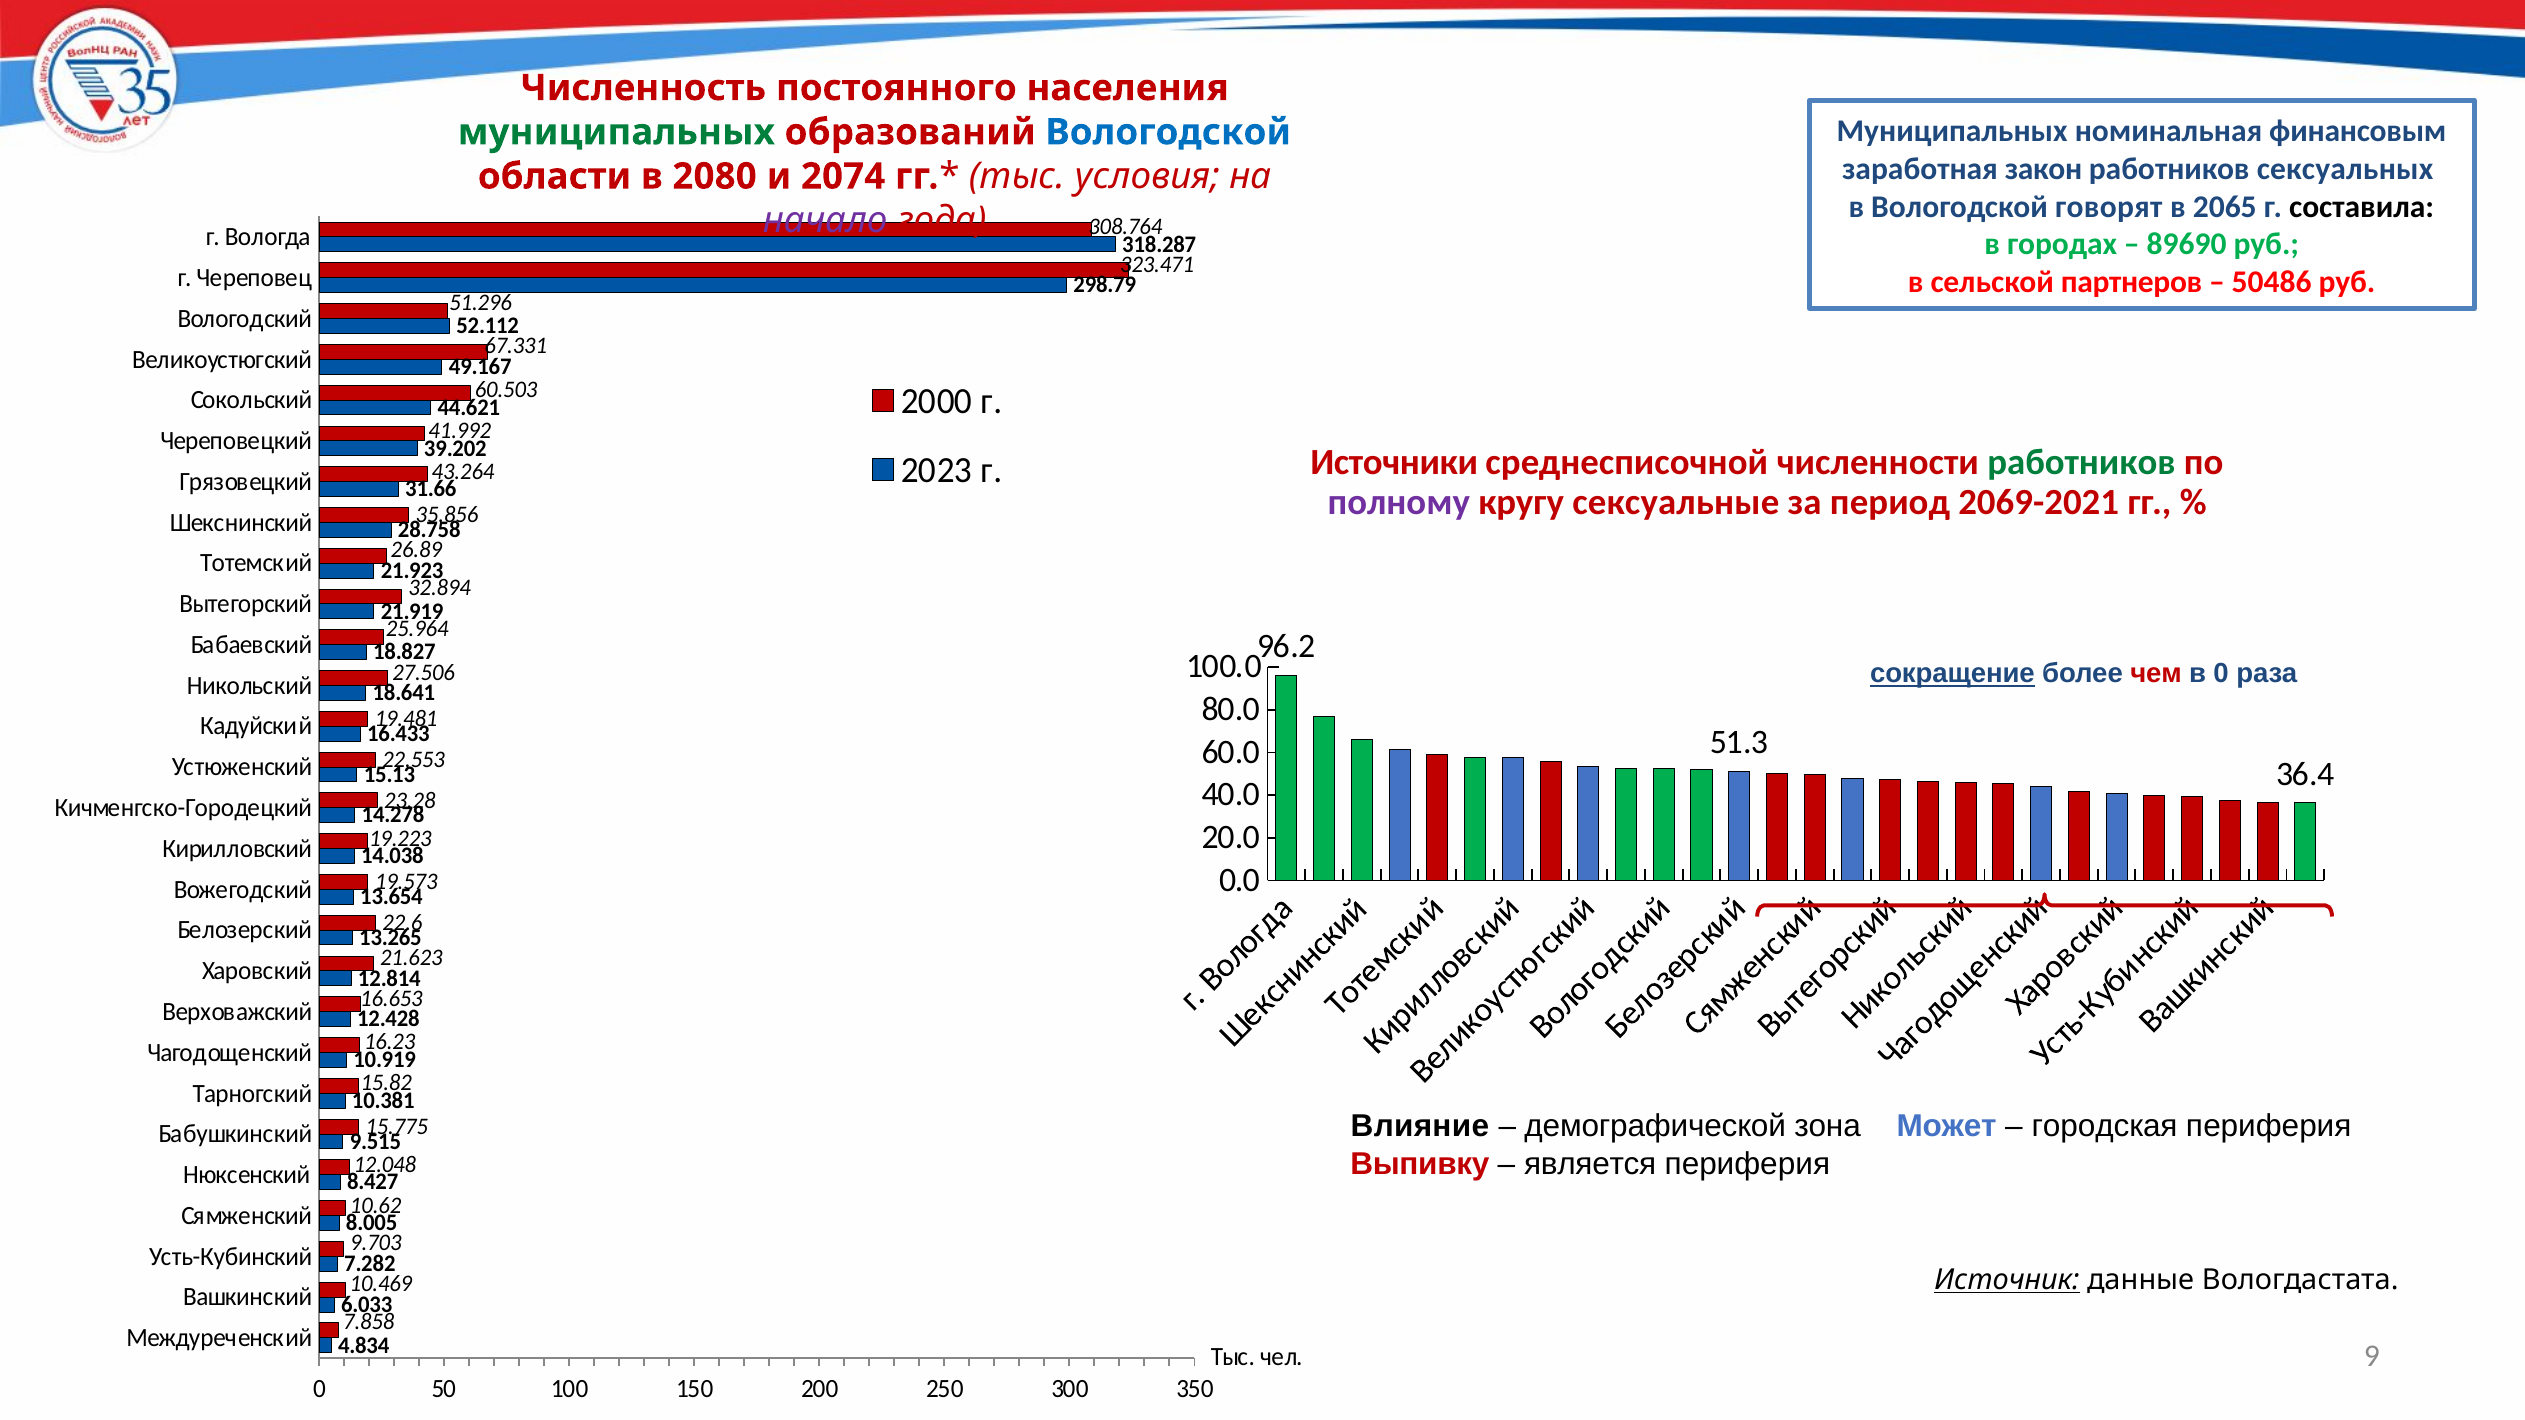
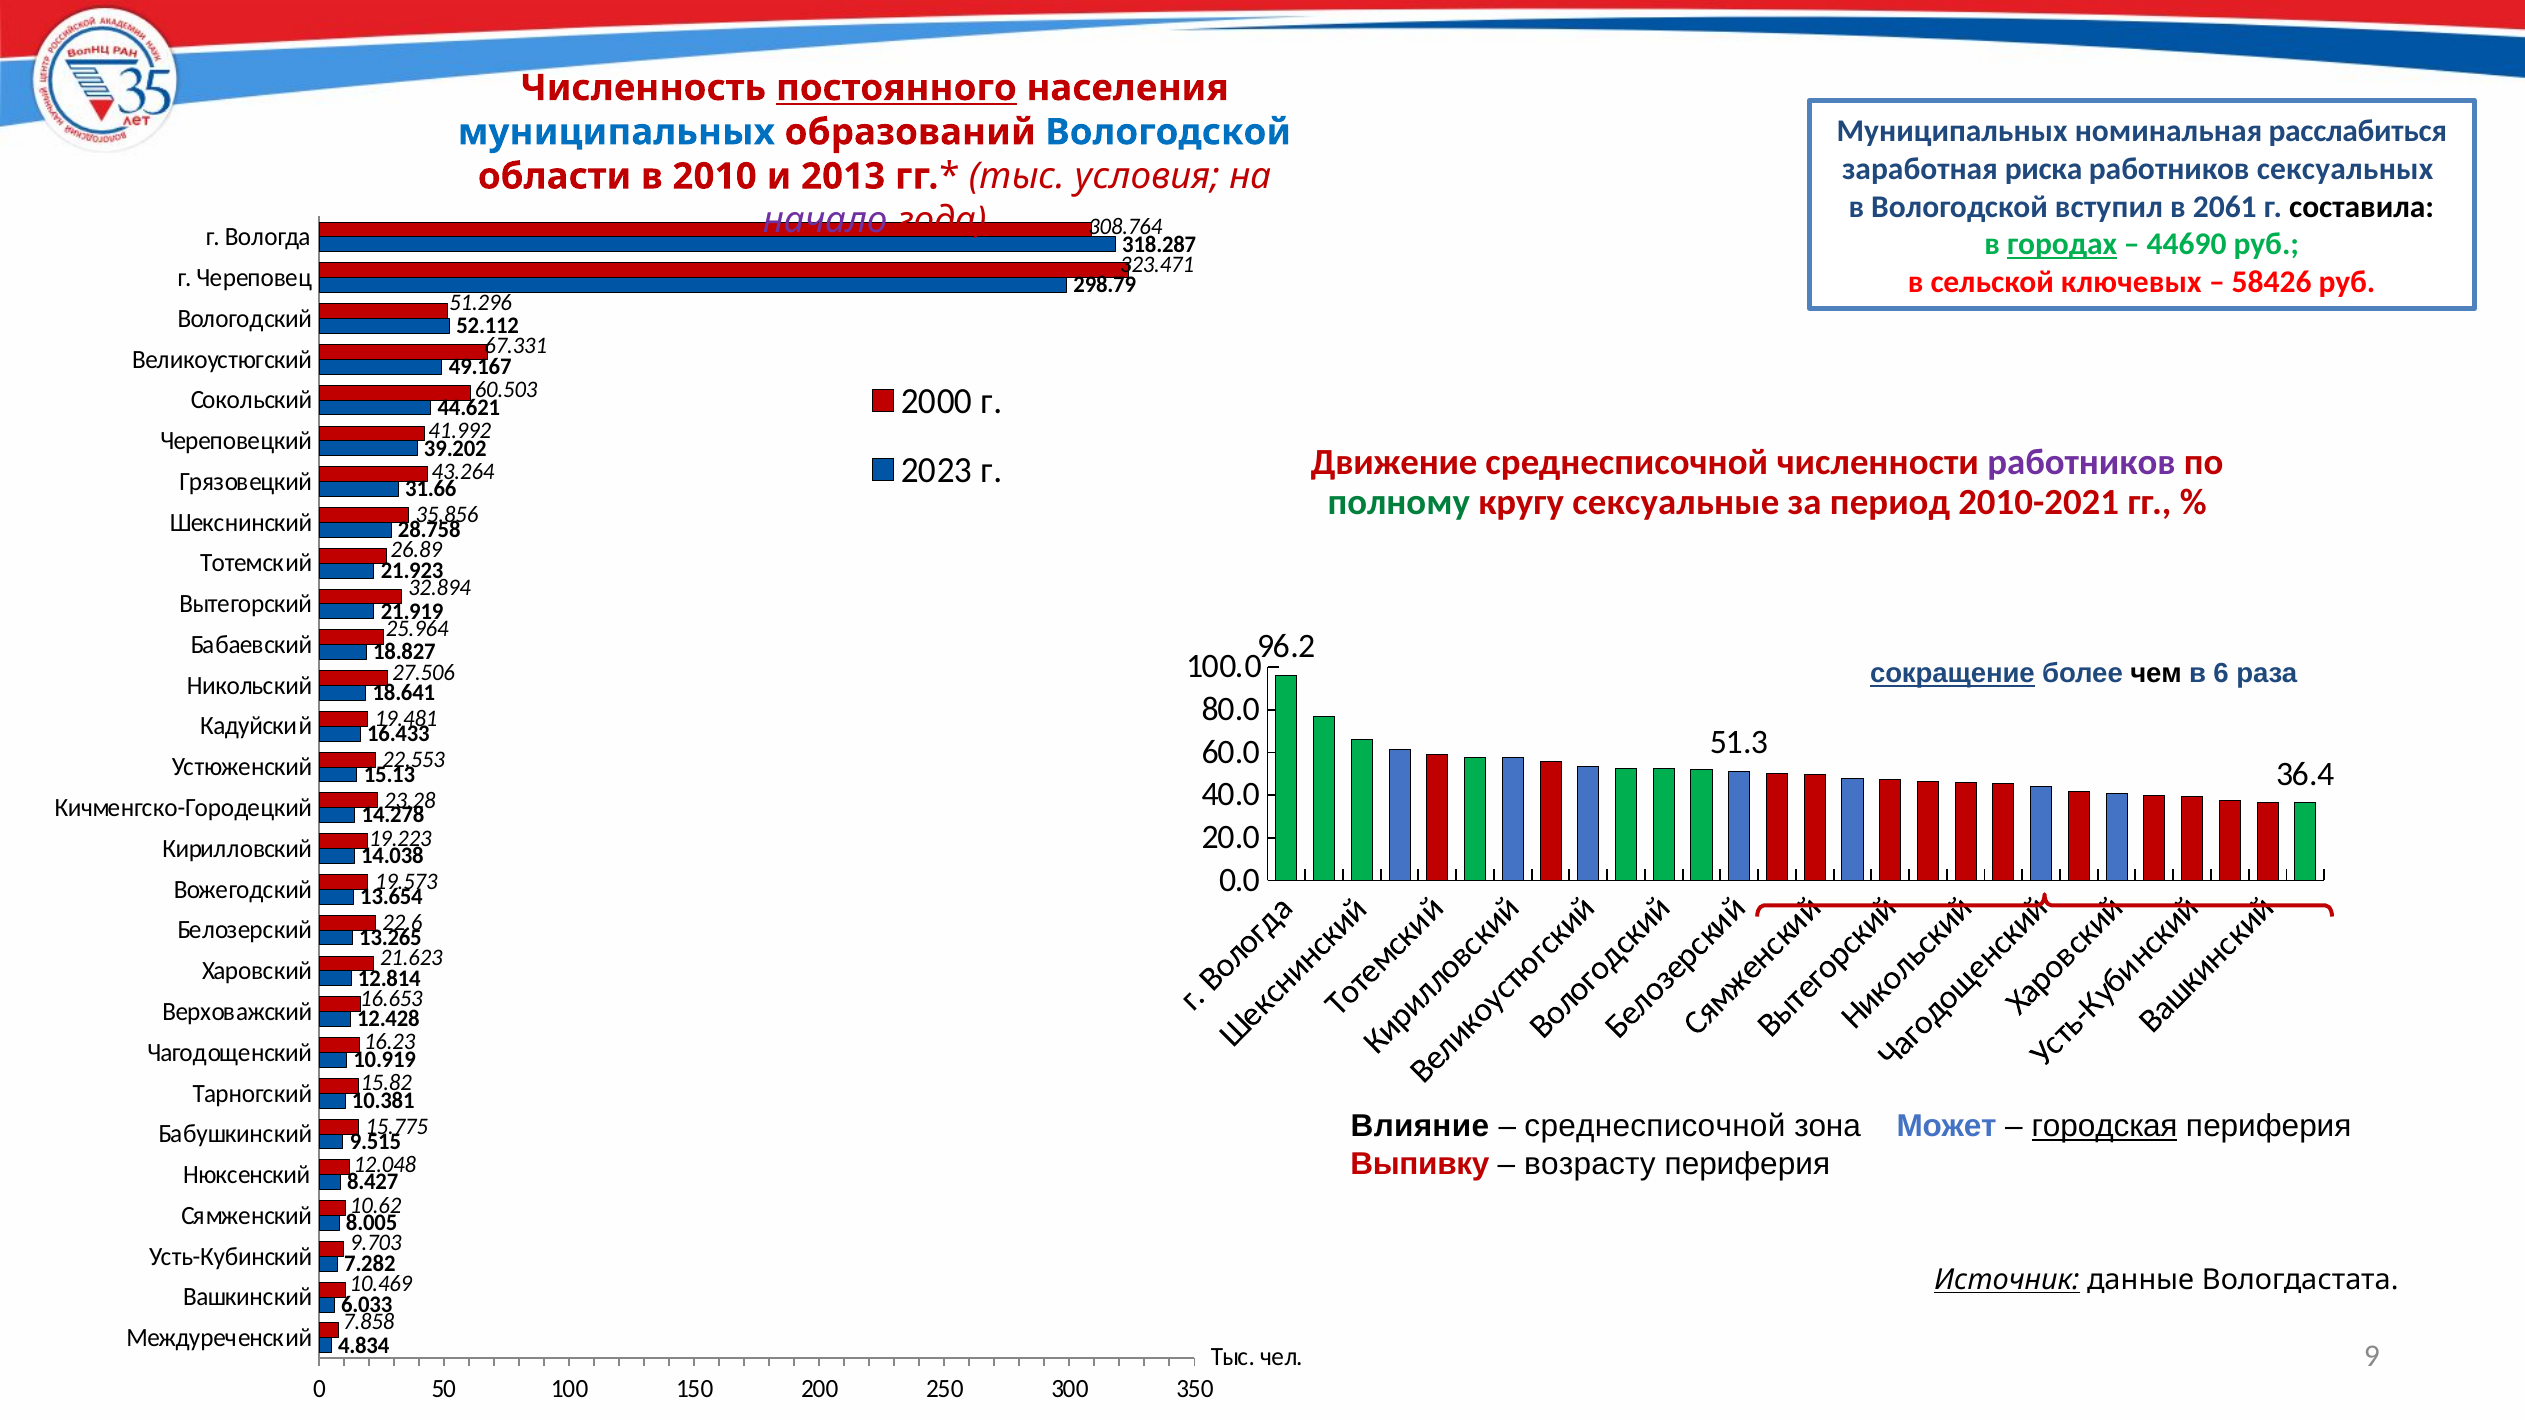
постоянного underline: none -> present
финансовым: финансовым -> расслабиться
муниципальных at (616, 132) colour: green -> blue
закон: закон -> риска
2080: 2080 -> 2010
2074: 2074 -> 2013
говорят: говорят -> вступил
2065: 2065 -> 2061
городах underline: none -> present
89690: 89690 -> 44690
партнеров: партнеров -> ключевых
50486: 50486 -> 58426
Источники: Источники -> Движение
работников at (2081, 462) colour: green -> purple
полному colour: purple -> green
2069-2021: 2069-2021 -> 2010-2021
чем colour: red -> black
в 0: 0 -> 6
демографической at (1655, 1127): демографической -> среднесписочной
городская underline: none -> present
является: является -> возрасту
